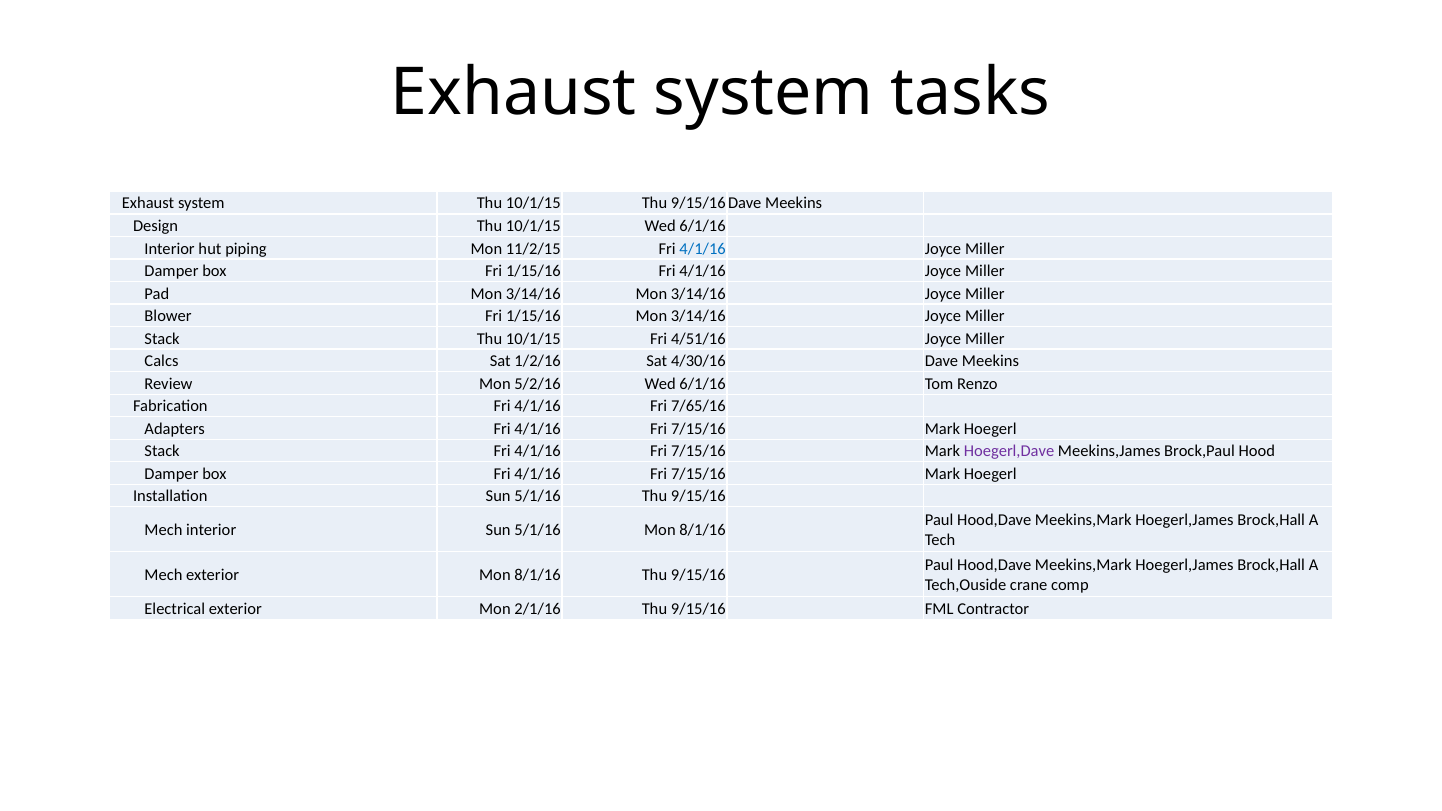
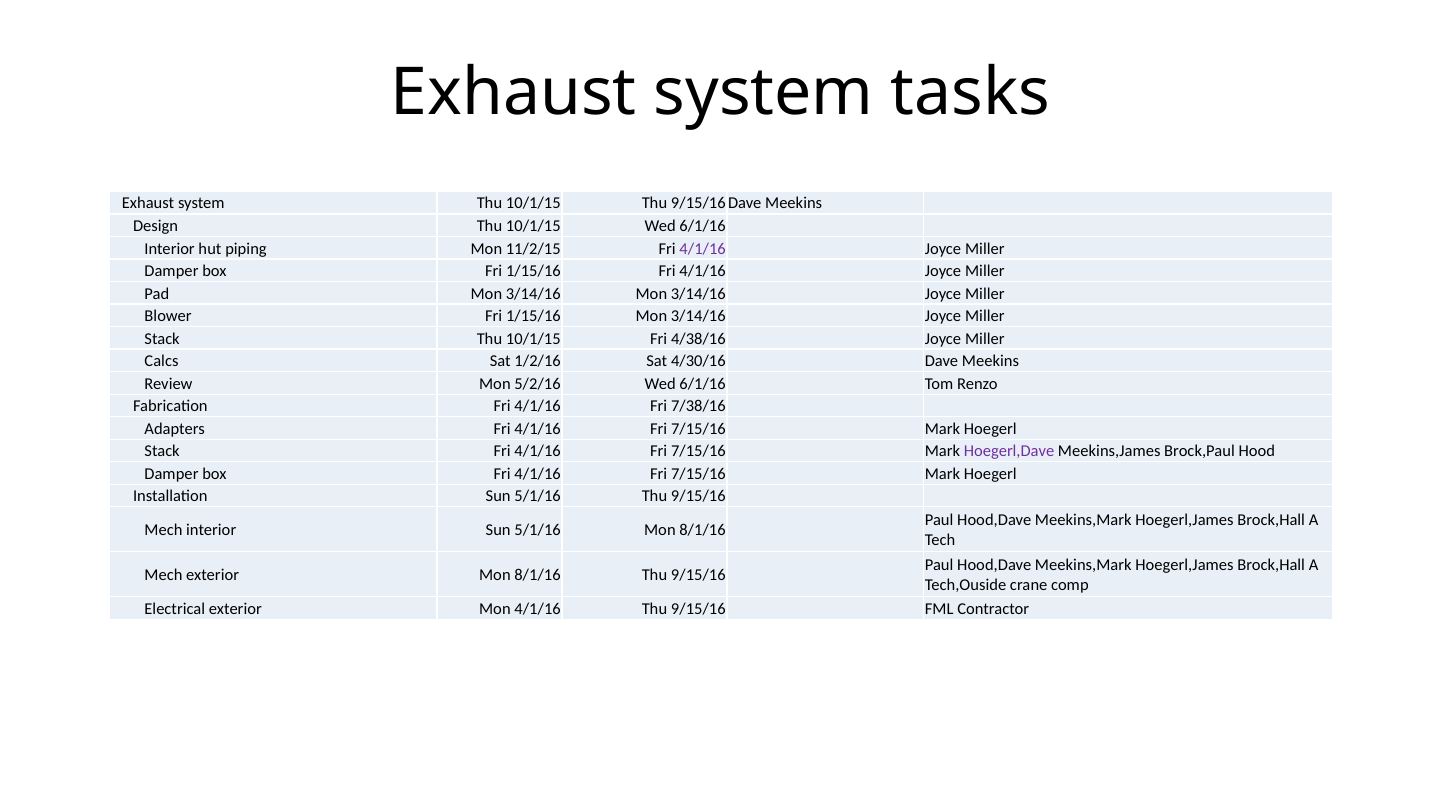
4/1/16 at (703, 249) colour: blue -> purple
4/51/16: 4/51/16 -> 4/38/16
7/65/16: 7/65/16 -> 7/38/16
Mon 2/1/16: 2/1/16 -> 4/1/16
